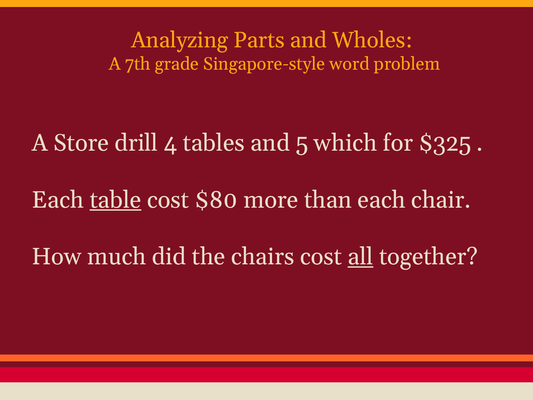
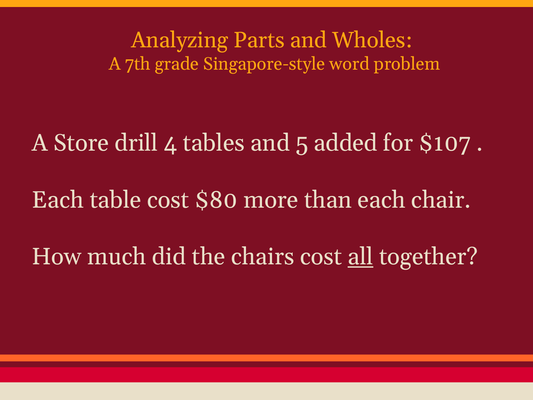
which: which -> added
$325: $325 -> $107
table underline: present -> none
